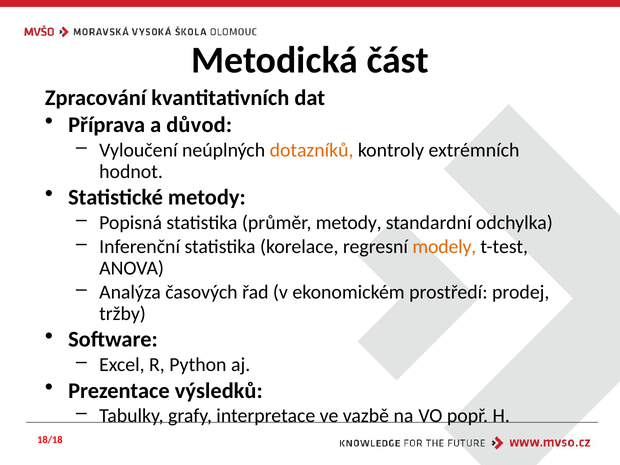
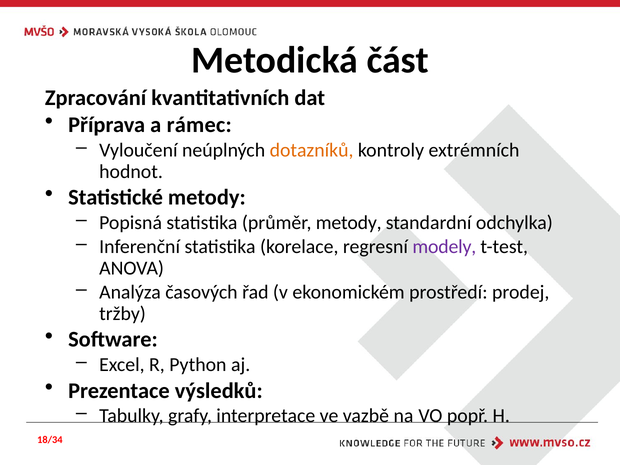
důvod: důvod -> rámec
modely colour: orange -> purple
18/18: 18/18 -> 18/34
